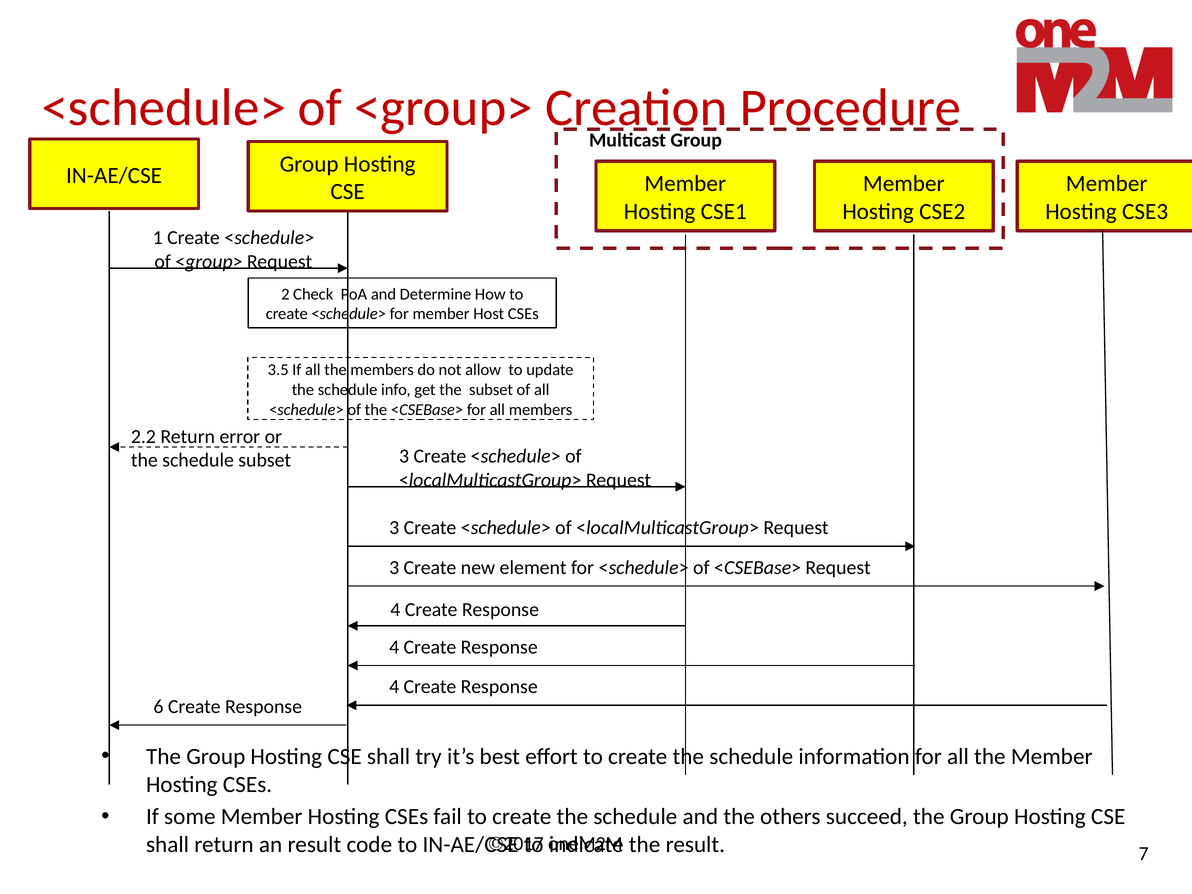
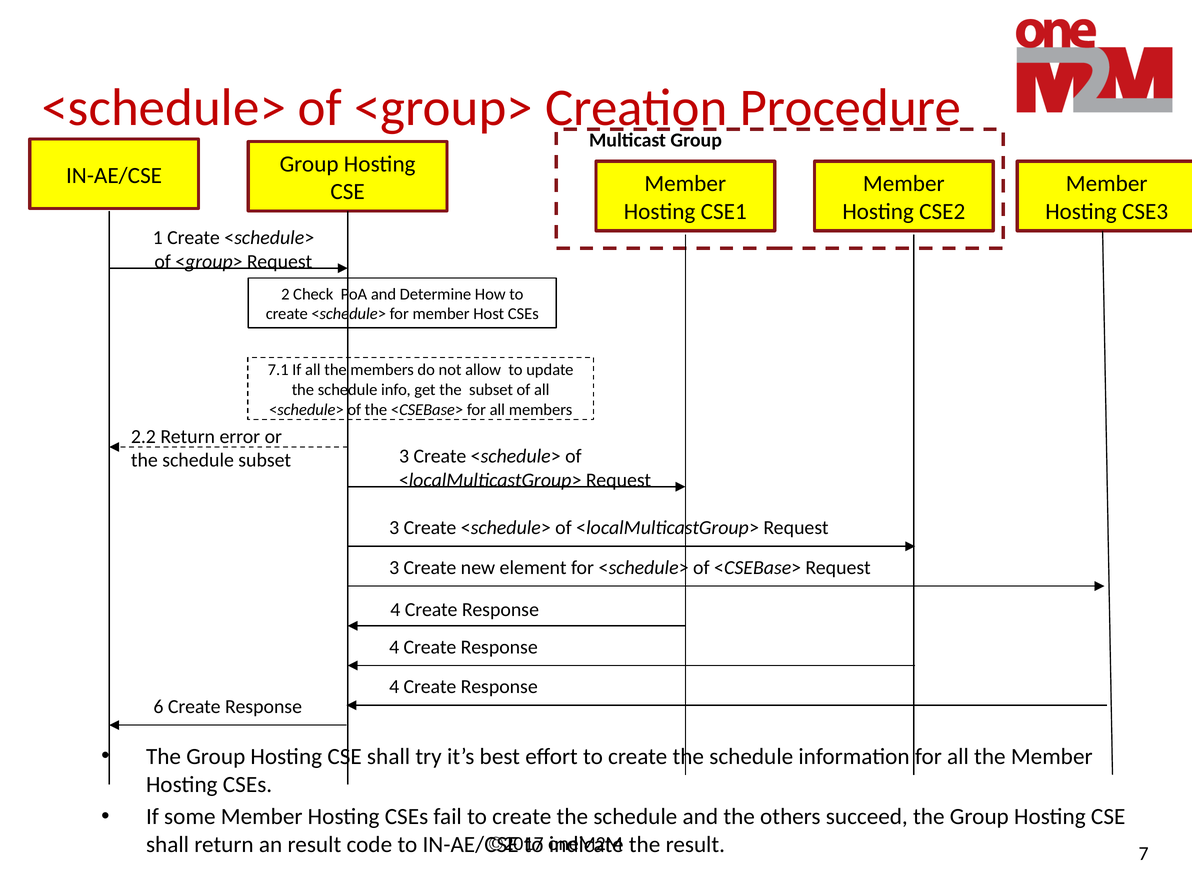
3.5: 3.5 -> 7.1
